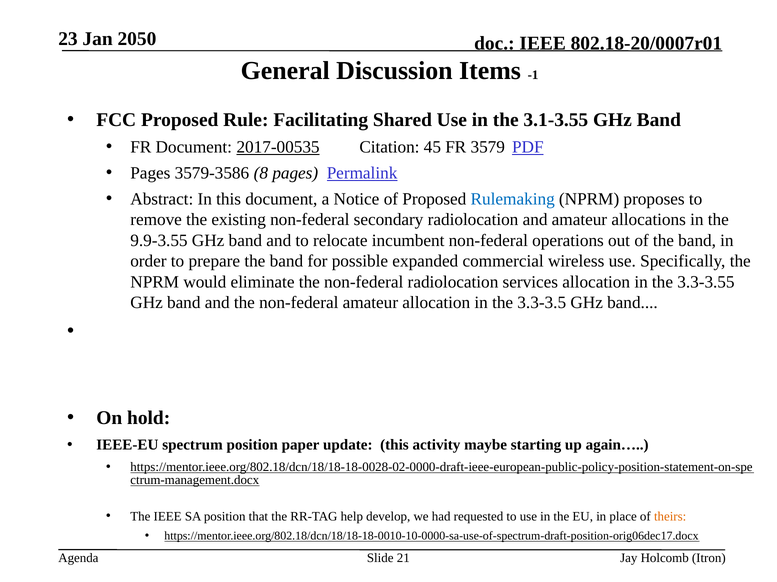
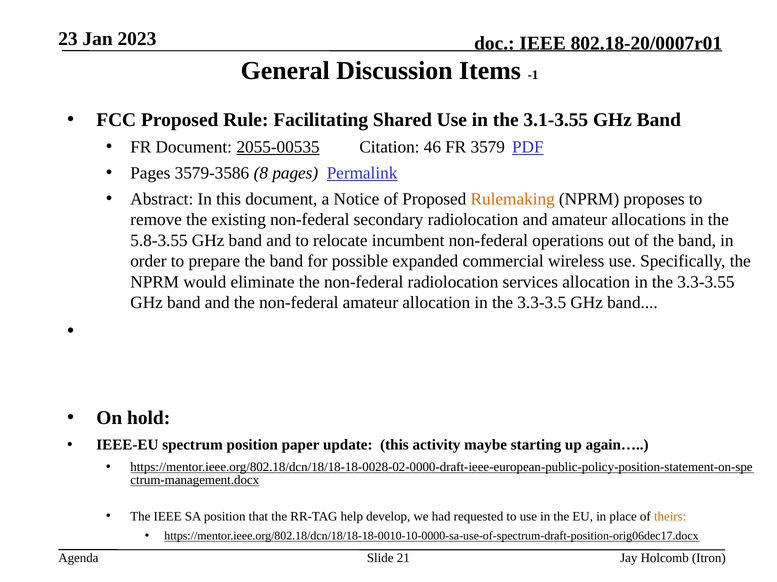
2050: 2050 -> 2023
2017-00535: 2017-00535 -> 2055-00535
45: 45 -> 46
Rulemaking colour: blue -> orange
9.9-3.55: 9.9-3.55 -> 5.8-3.55
